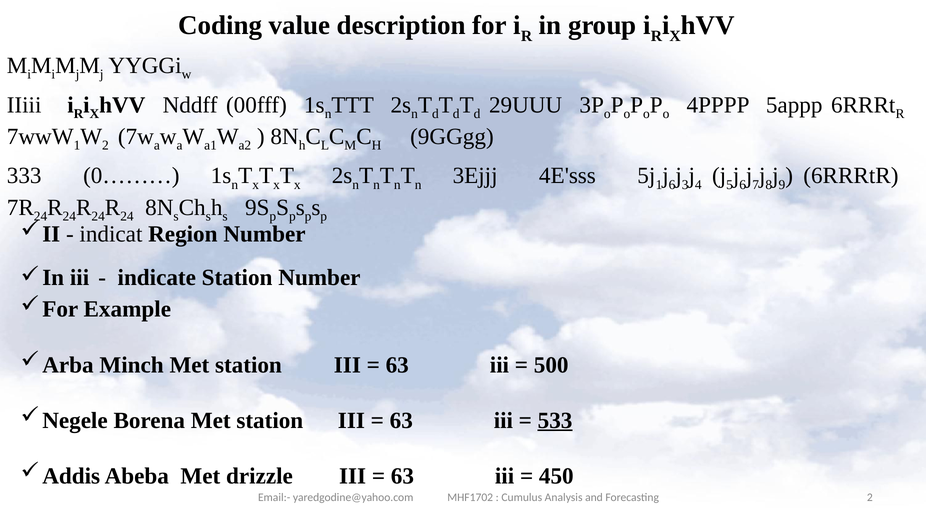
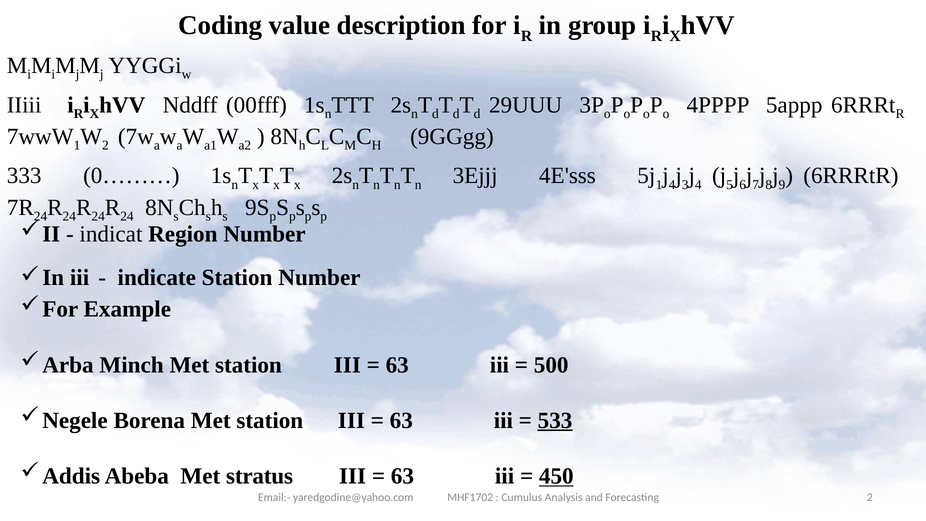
6 at (672, 185): 6 -> 4
drizzle: drizzle -> stratus
450 underline: none -> present
